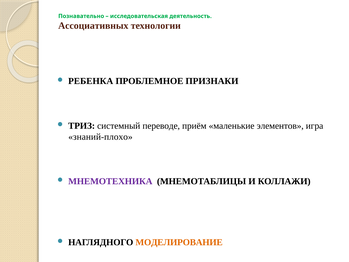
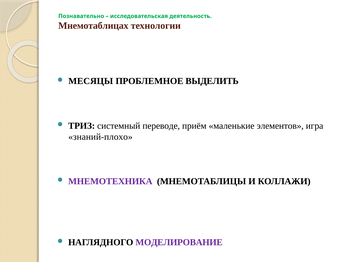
Ассоциативных: Ассоциативных -> Мнемотаблицах
РЕБЕНКА: РЕБЕНКА -> МЕСЯЦЫ
ПРИЗНАКИ: ПРИЗНАКИ -> ВЫДЕЛИТЬ
МОДЕЛИРОВАНИЕ colour: orange -> purple
